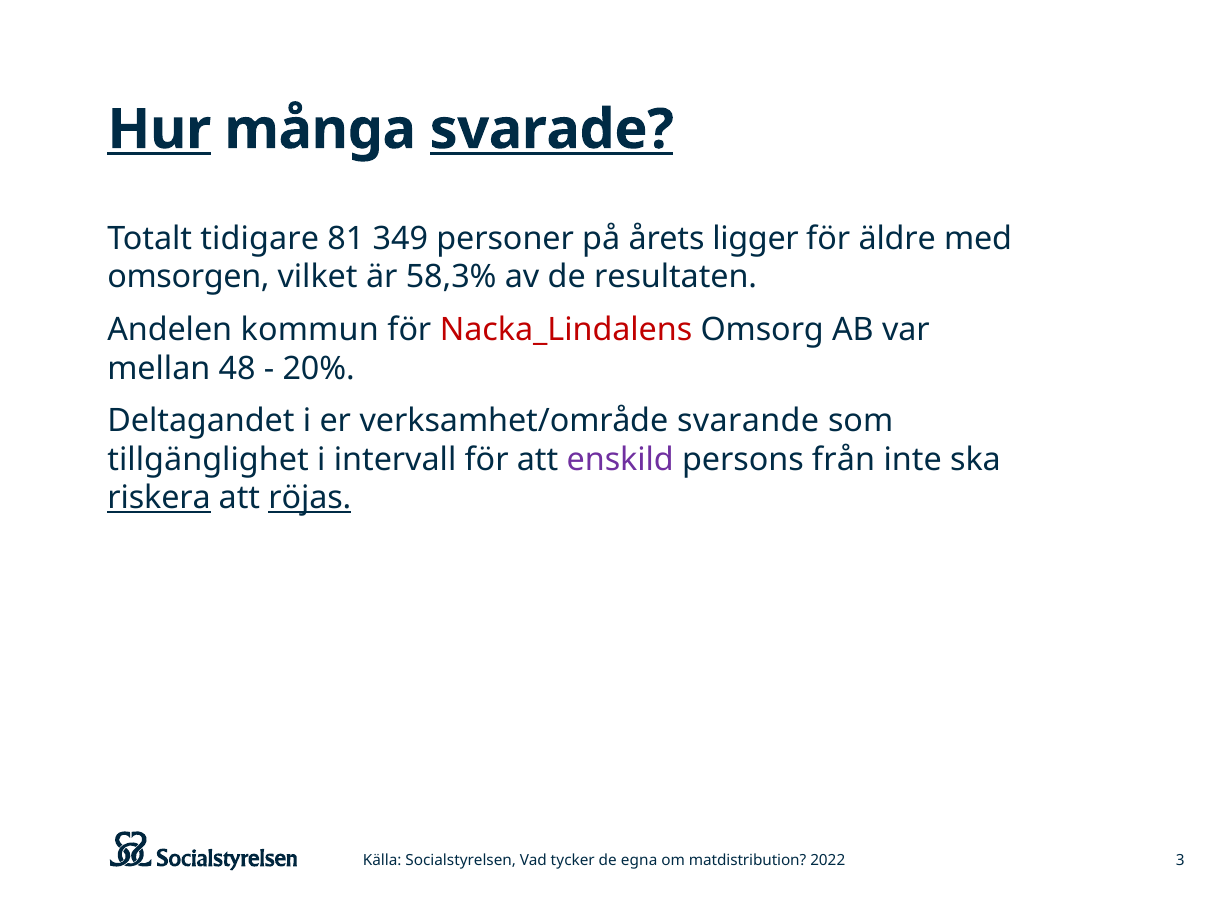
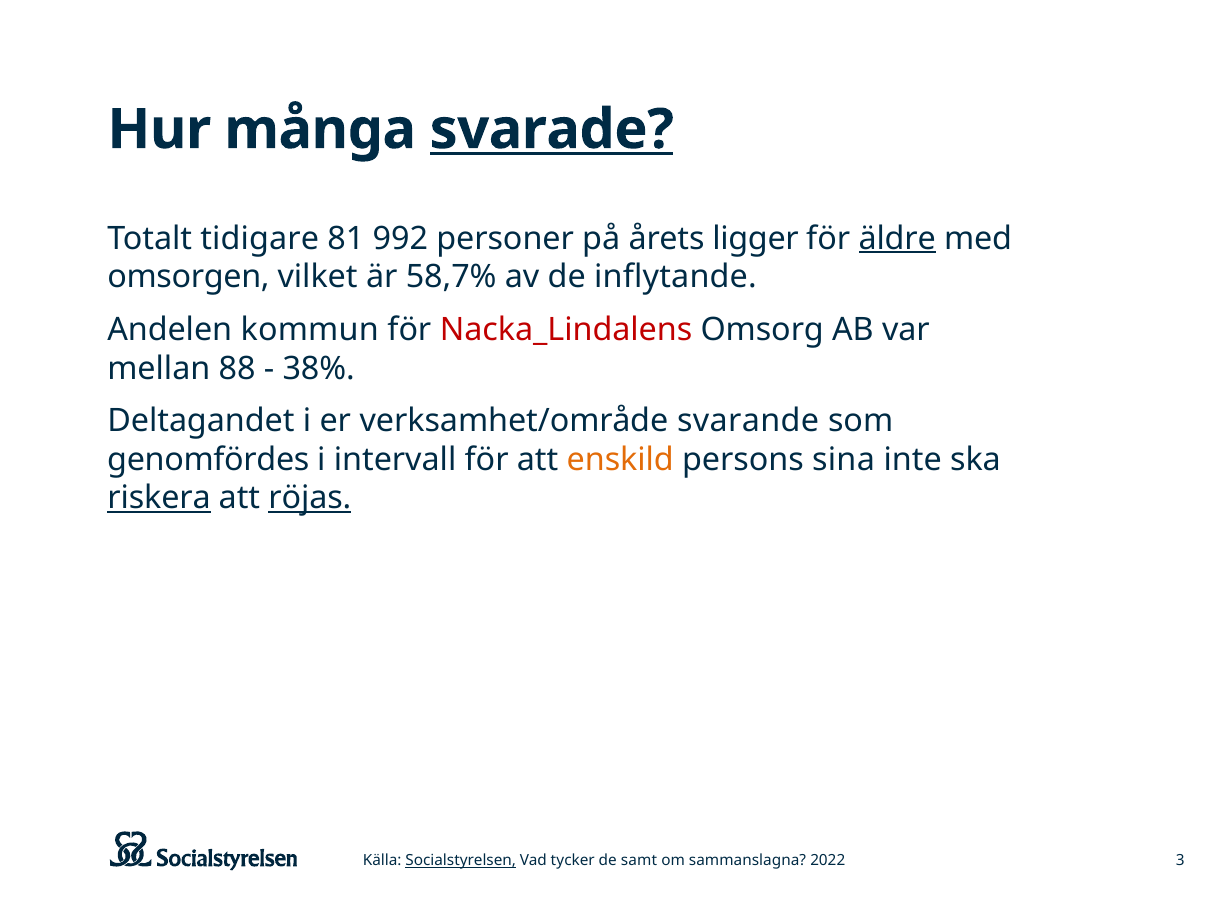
Hur underline: present -> none
349: 349 -> 992
äldre underline: none -> present
58,3%: 58,3% -> 58,7%
resultaten: resultaten -> inflytande
48: 48 -> 88
20%: 20% -> 38%
tillgänglighet: tillgänglighet -> genomfördes
enskild colour: purple -> orange
från: från -> sina
Socialstyrelsen underline: none -> present
egna: egna -> samt
matdistribution: matdistribution -> sammanslagna
